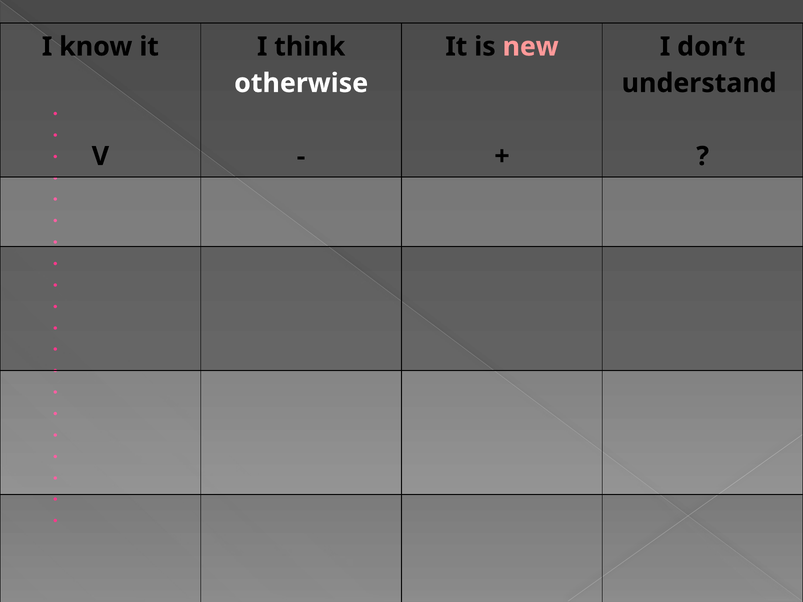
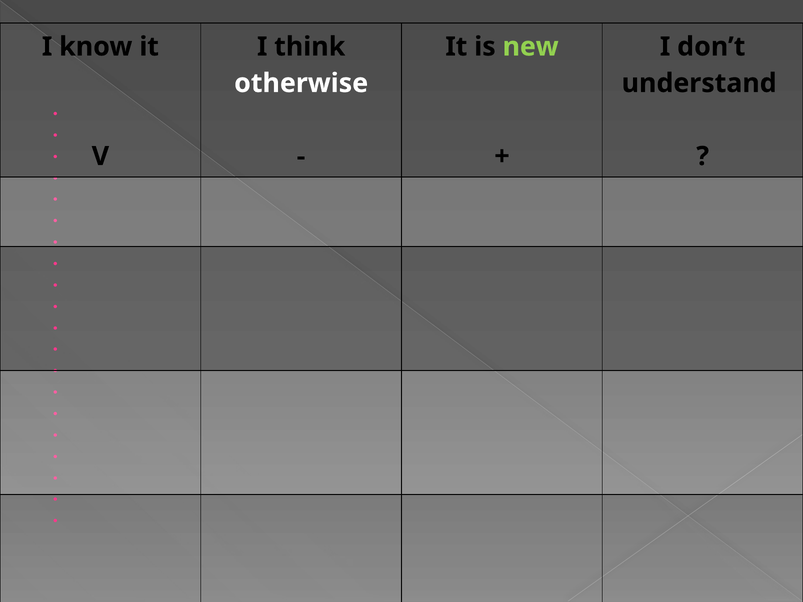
new colour: pink -> light green
